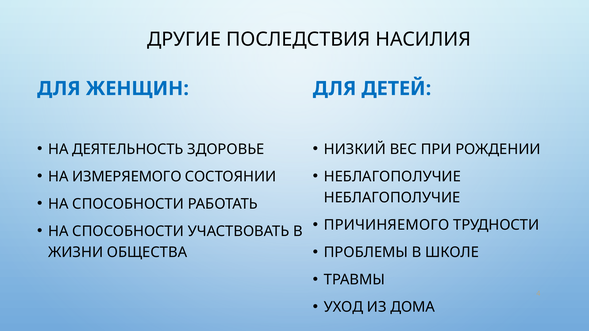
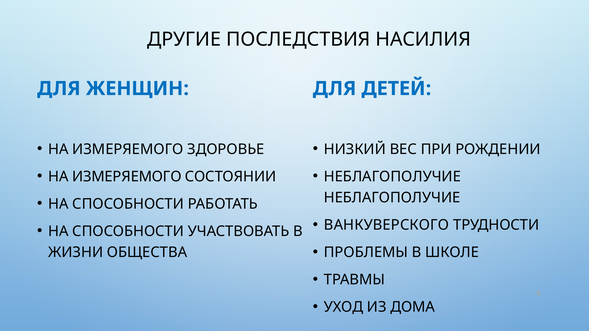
ДЕЯТЕЛЬНОСТЬ at (128, 149): ДЕЯТЕЛЬНОСТЬ -> ИЗМЕРЯЕМОГО
ПРИЧИНЯЕМОГО: ПРИЧИНЯЕМОГО -> ВАНКУВЕРСКОГО
